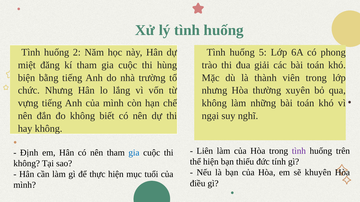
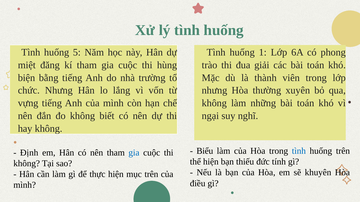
2: 2 -> 5
5: 5 -> 1
Liên: Liên -> Biểu
tình at (299, 151) colour: purple -> blue
mục tuổi: tuổi -> trên
